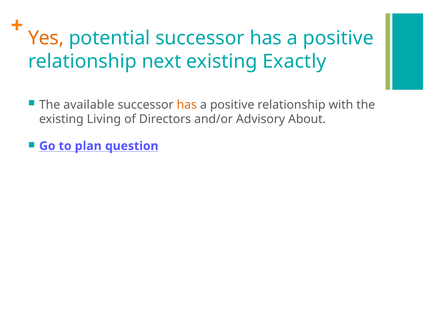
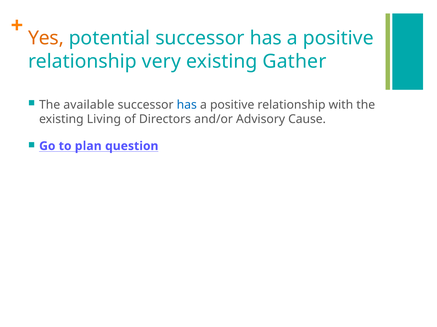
next: next -> very
Exactly: Exactly -> Gather
has at (187, 105) colour: orange -> blue
About: About -> Cause
